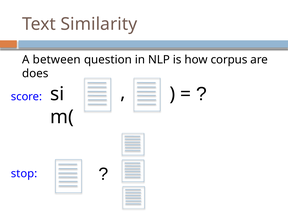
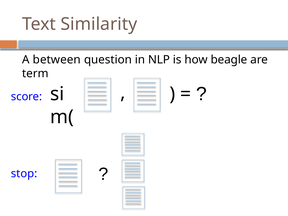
corpus: corpus -> beagle
does: does -> term
